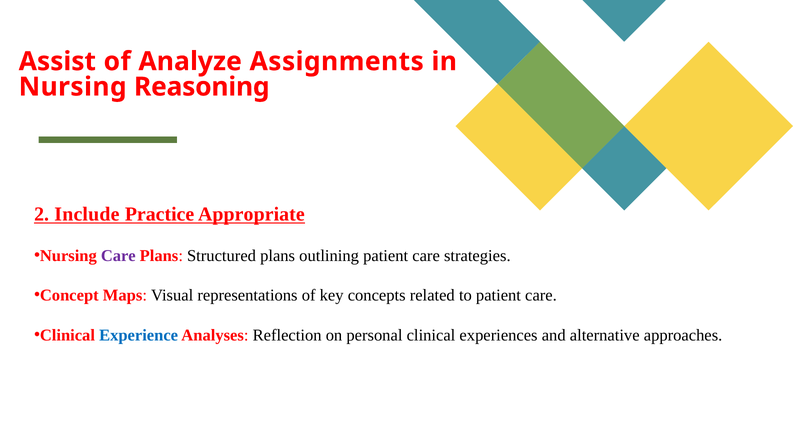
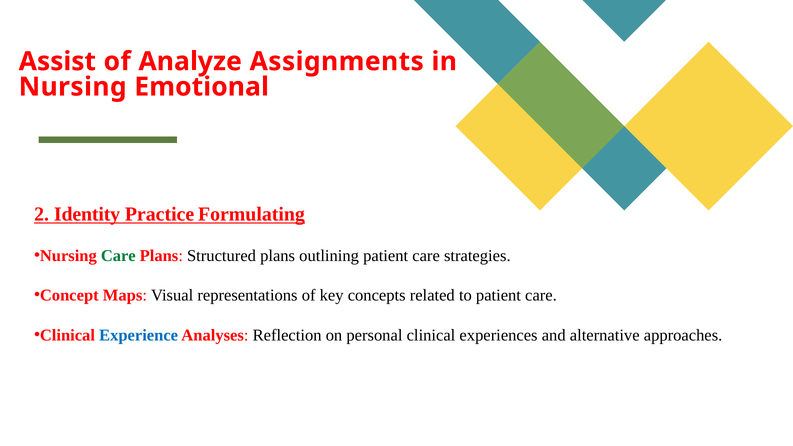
Reasoning: Reasoning -> Emotional
Include: Include -> Identity
Appropriate: Appropriate -> Formulating
Care colour: purple -> green
